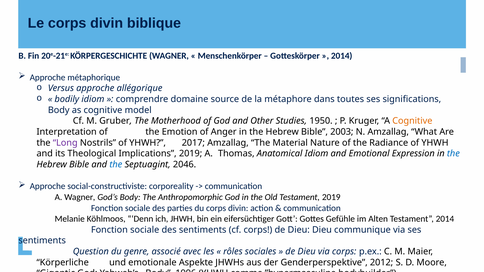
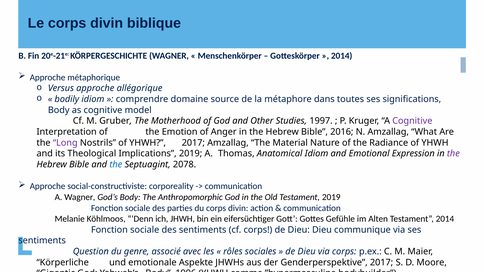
1950: 1950 -> 1997
Cognitive at (412, 121) colour: orange -> purple
2003: 2003 -> 2016
the at (453, 154) colour: blue -> purple
2046: 2046 -> 2078
Genderperspektive 2012: 2012 -> 2017
